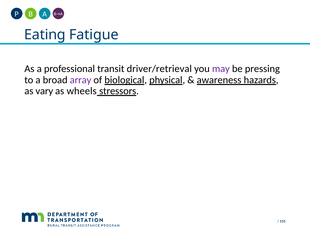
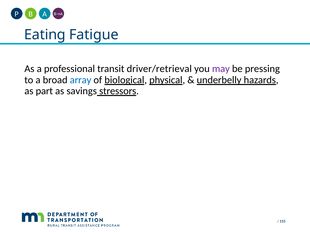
array colour: purple -> blue
awareness: awareness -> underbelly
vary: vary -> part
wheels: wheels -> savings
